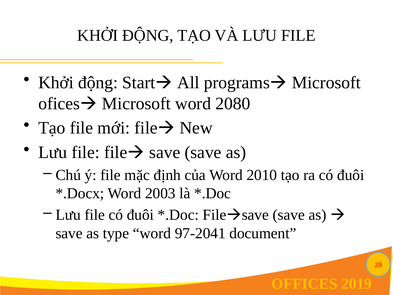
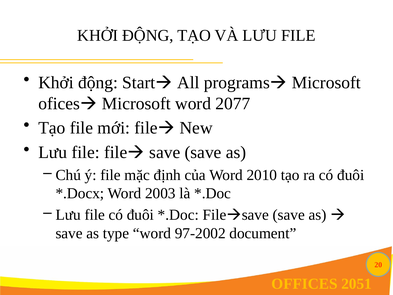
2080: 2080 -> 2077
97-2041: 97-2041 -> 97-2002
2019: 2019 -> 2051
